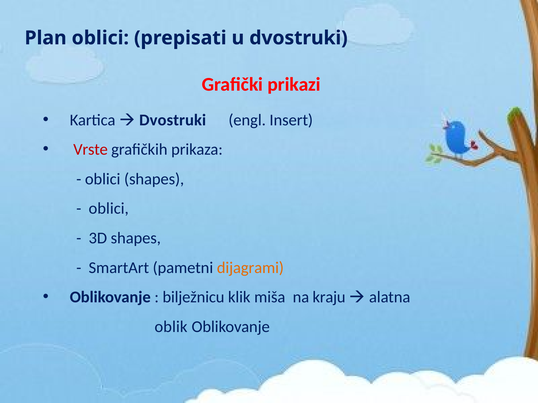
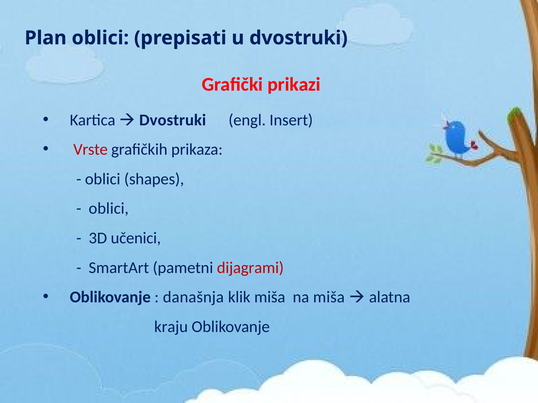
3D shapes: shapes -> učenici
dijagrami colour: orange -> red
bilježnicu: bilježnicu -> današnja
na kraju: kraju -> miša
oblik: oblik -> kraju
